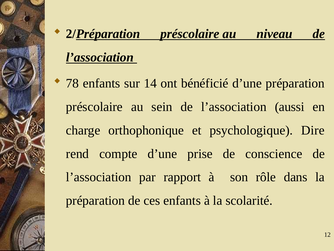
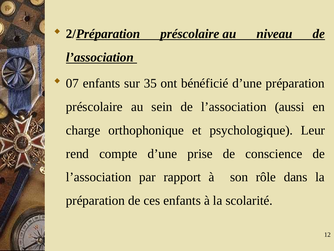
78: 78 -> 07
14: 14 -> 35
Dire: Dire -> Leur
